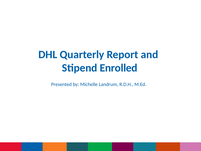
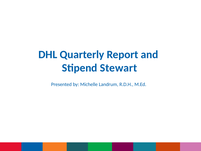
Enrolled: Enrolled -> Stewart
